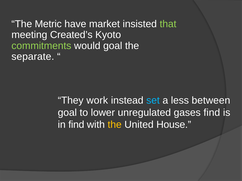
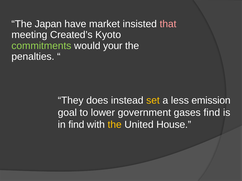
Metric: Metric -> Japan
that colour: light green -> pink
would goal: goal -> your
separate: separate -> penalties
work: work -> does
set colour: light blue -> yellow
between: between -> emission
unregulated: unregulated -> government
